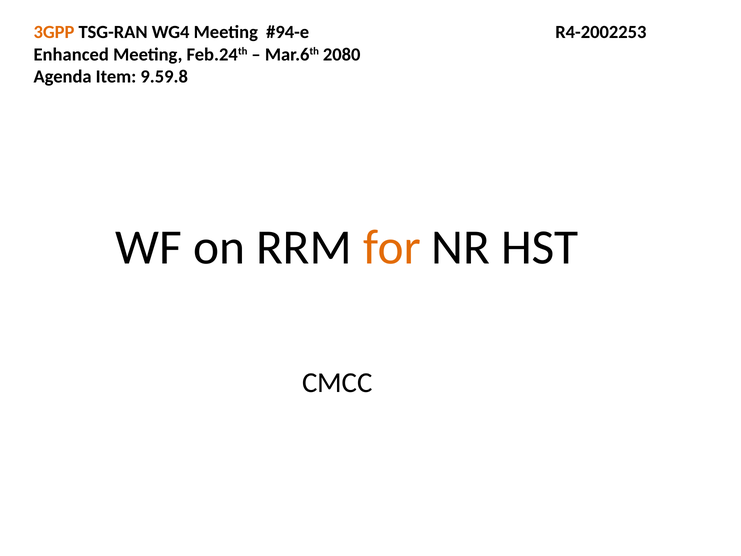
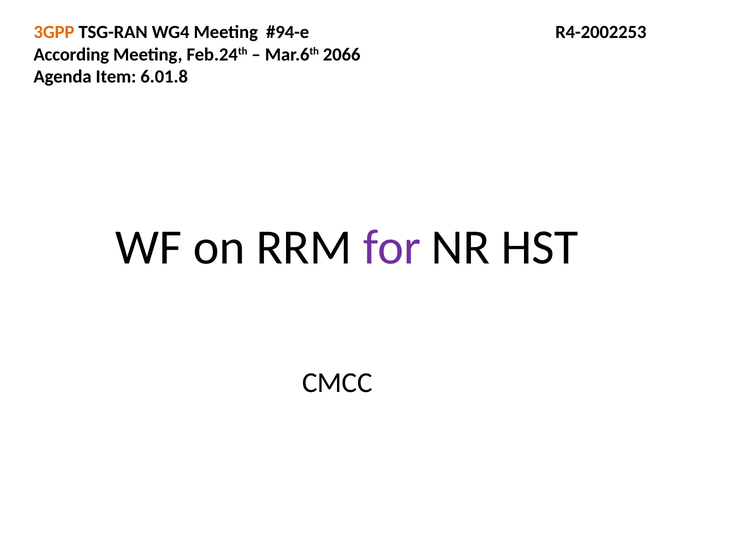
Enhanced: Enhanced -> According
2080: 2080 -> 2066
9.59.8: 9.59.8 -> 6.01.8
for colour: orange -> purple
